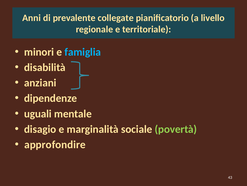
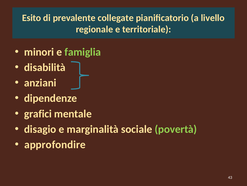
Anni: Anni -> Esito
famiglia colour: light blue -> light green
uguali: uguali -> grafici
